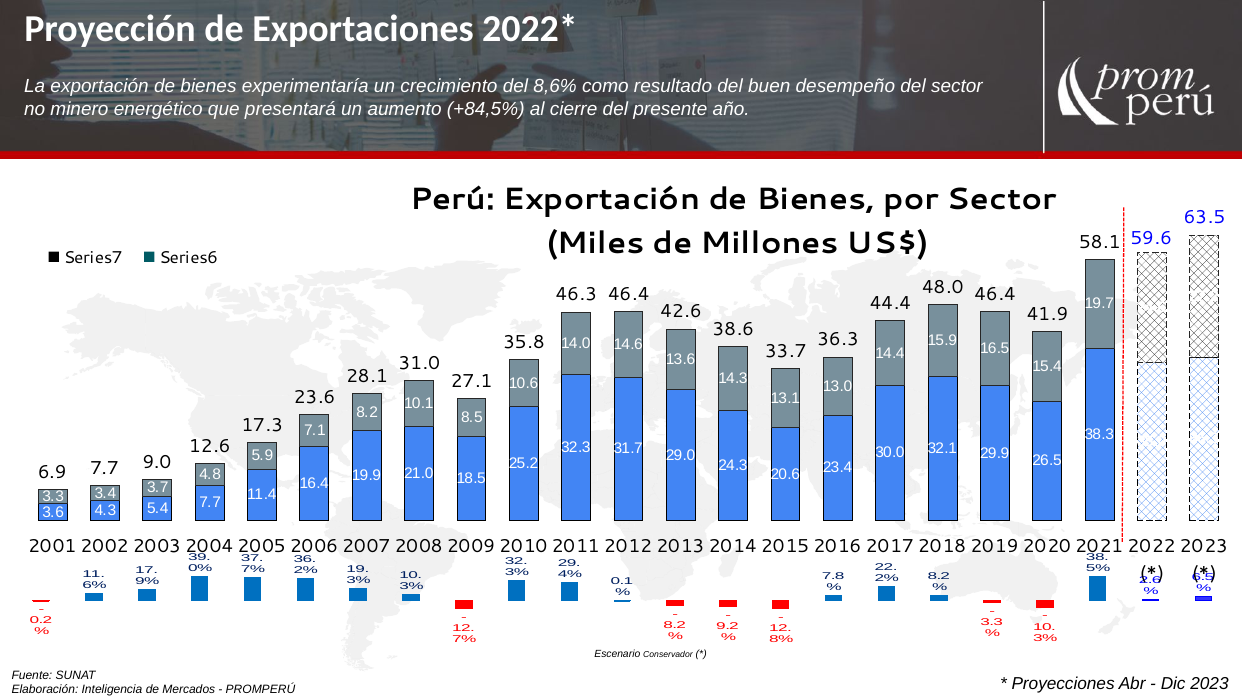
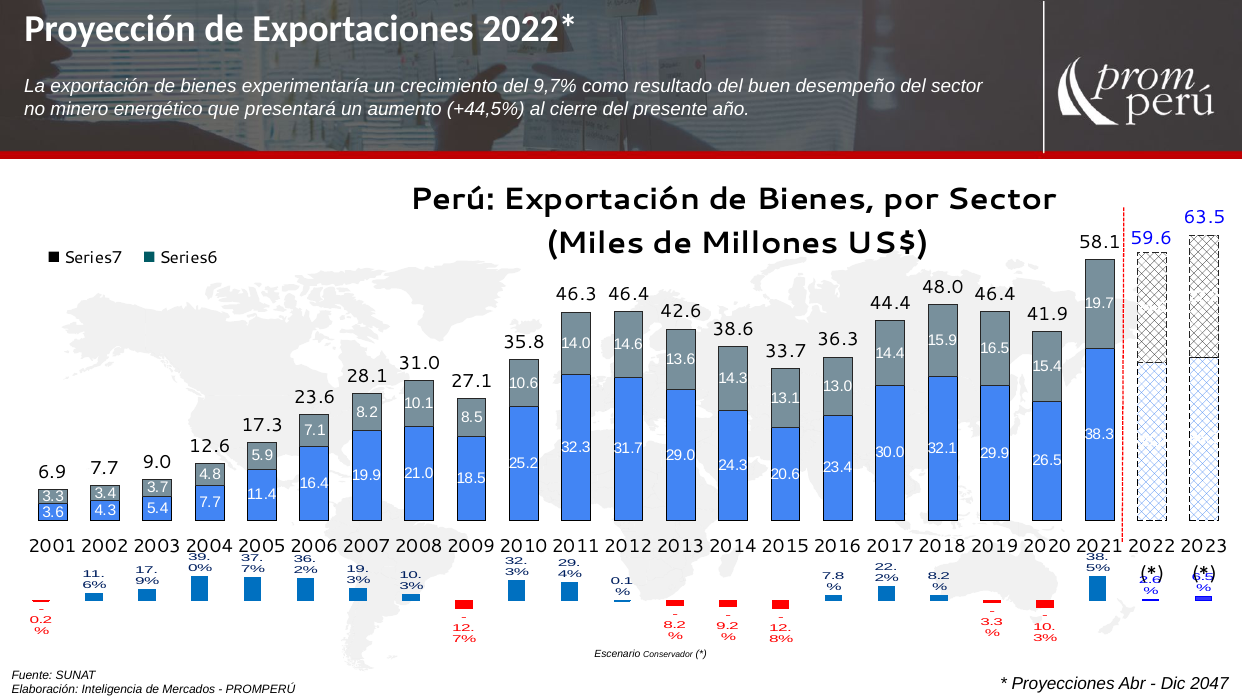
8,6%: 8,6% -> 9,7%
+84,5%: +84,5% -> +44,5%
Dic 2023: 2023 -> 2047
